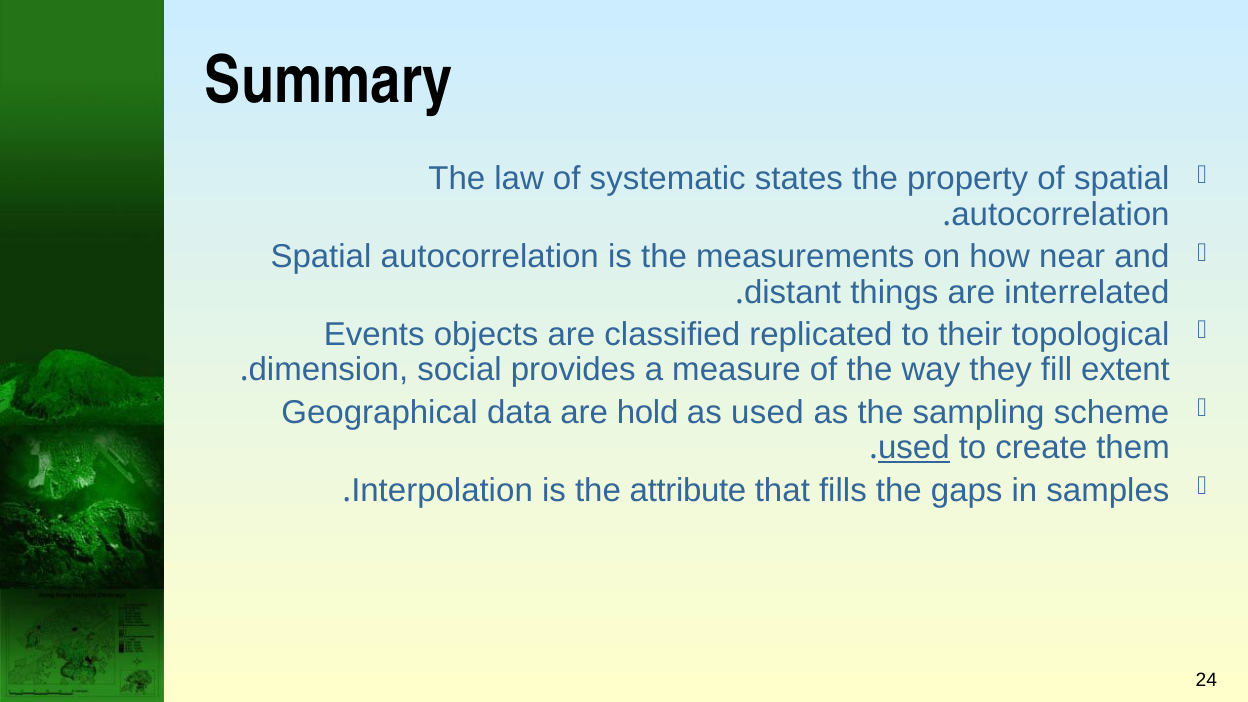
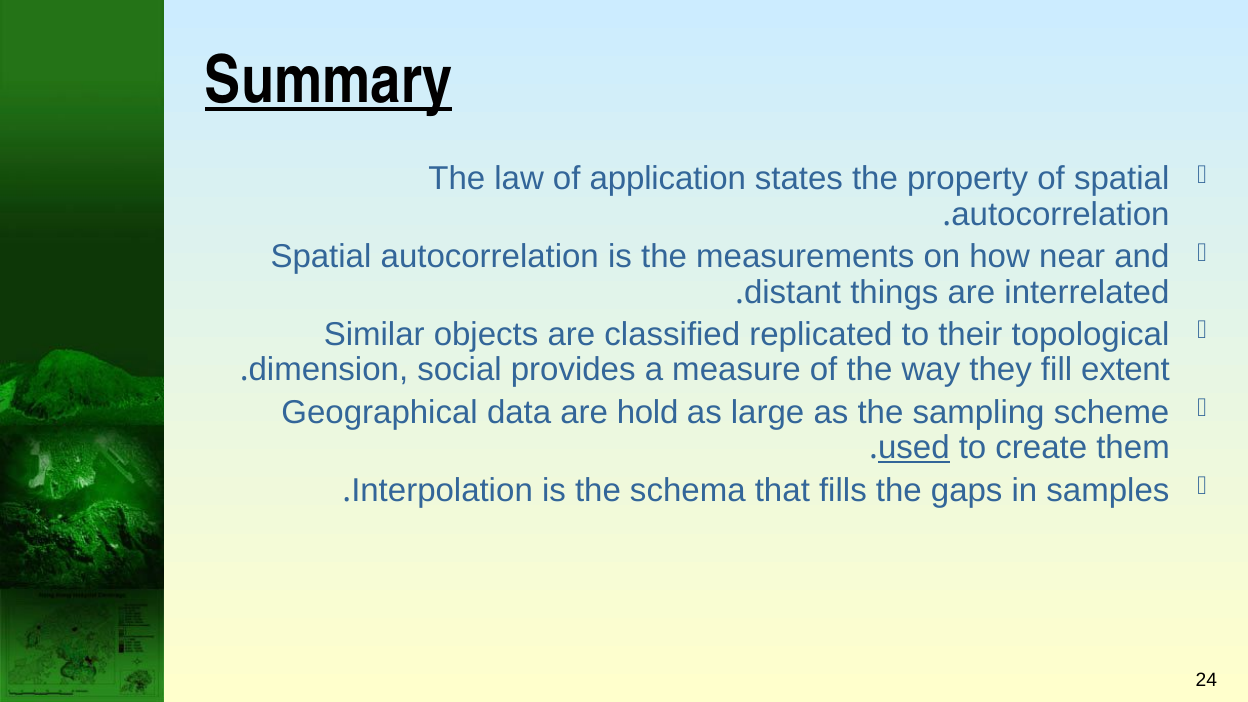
Summary underline: none -> present
systematic: systematic -> application
Events: Events -> Similar
as used: used -> large
attribute: attribute -> schema
